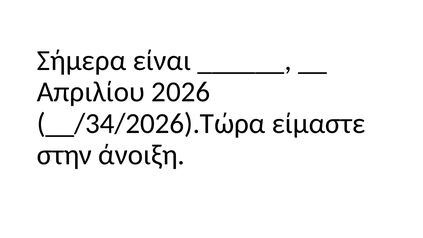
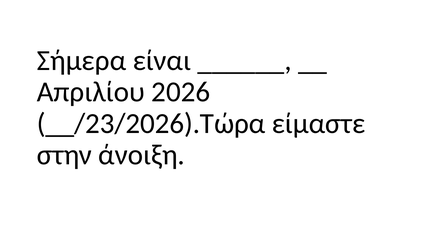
__/34/2026).Τώρα: __/34/2026).Τώρα -> __/23/2026).Τώρα
